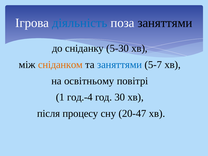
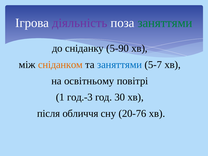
діяльність colour: blue -> purple
заняттями at (165, 23) colour: black -> green
5-30: 5-30 -> 5-90
год.-4: год.-4 -> год.-3
процесу: процесу -> обличчя
20-47: 20-47 -> 20-76
